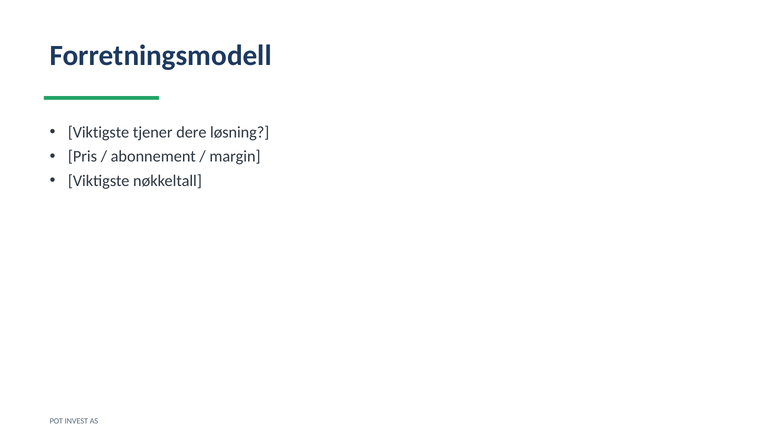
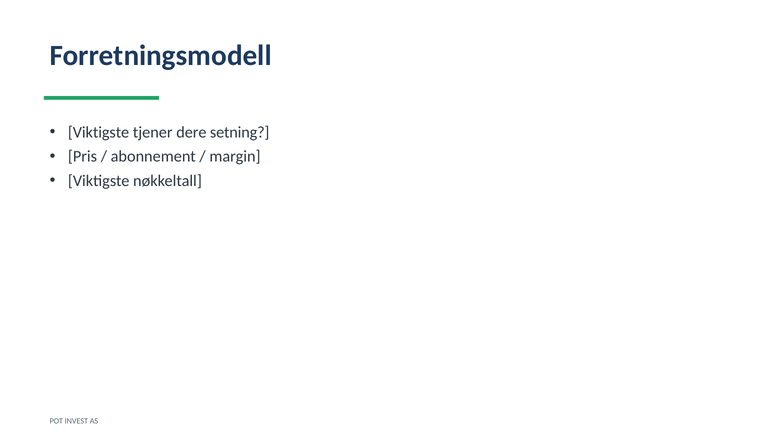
løsning: løsning -> setning
